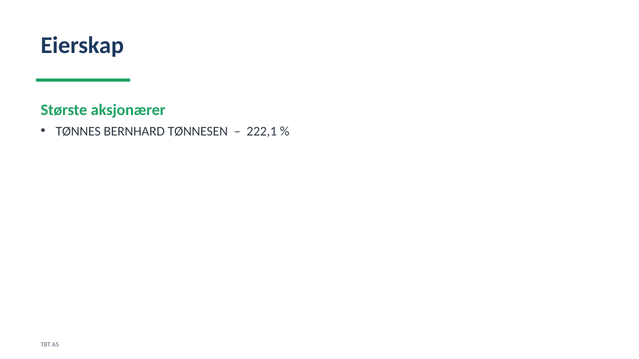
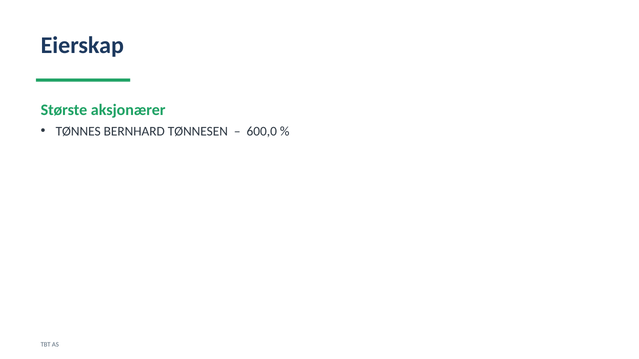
222,1: 222,1 -> 600,0
